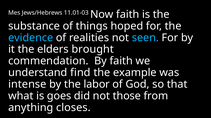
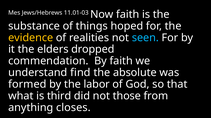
evidence colour: light blue -> yellow
brought: brought -> dropped
example: example -> absolute
intense: intense -> formed
goes: goes -> third
